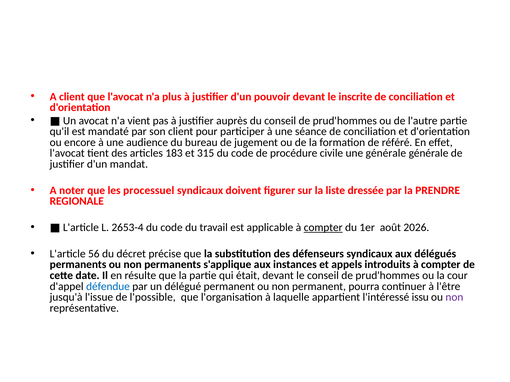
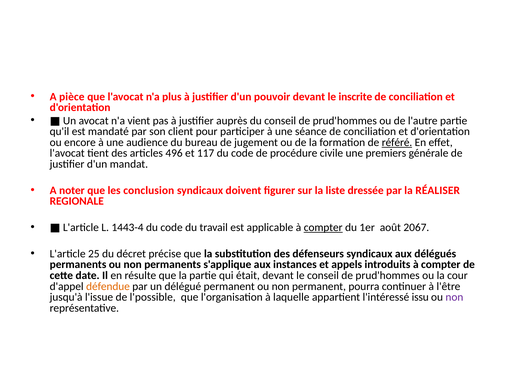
A client: client -> pièce
référé underline: none -> present
183: 183 -> 496
315: 315 -> 117
une générale: générale -> premiers
processuel: processuel -> conclusion
PRENDRE: PRENDRE -> RÉALISER
2653-4: 2653-4 -> 1443-4
2026: 2026 -> 2067
56: 56 -> 25
défendue colour: blue -> orange
